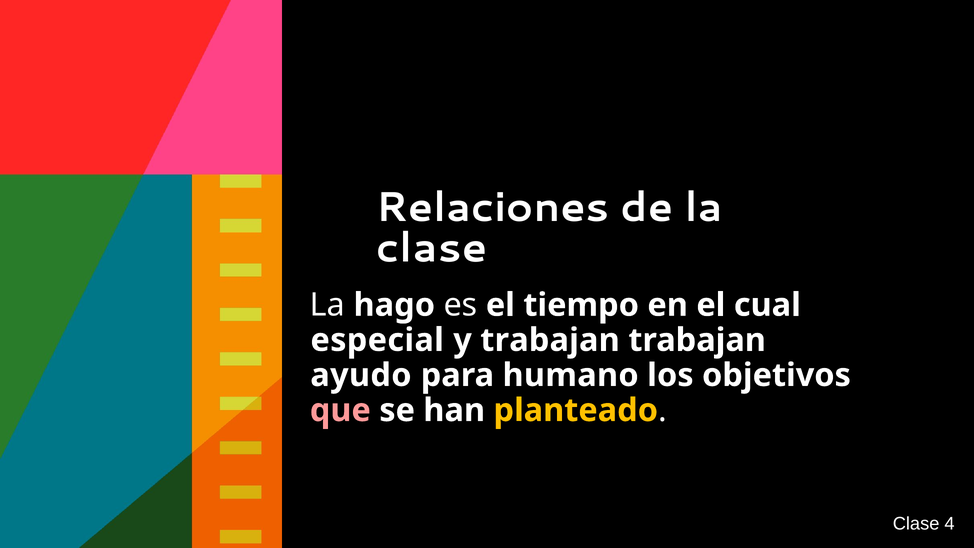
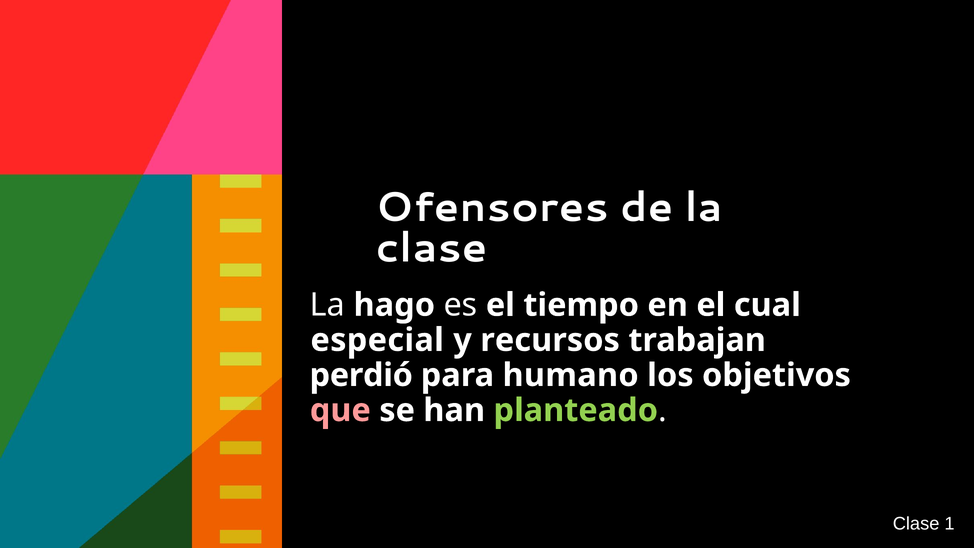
Relaciones: Relaciones -> Ofensores
y trabajan: trabajan -> recursos
ayudo: ayudo -> perdió
planteado colour: yellow -> light green
4: 4 -> 1
